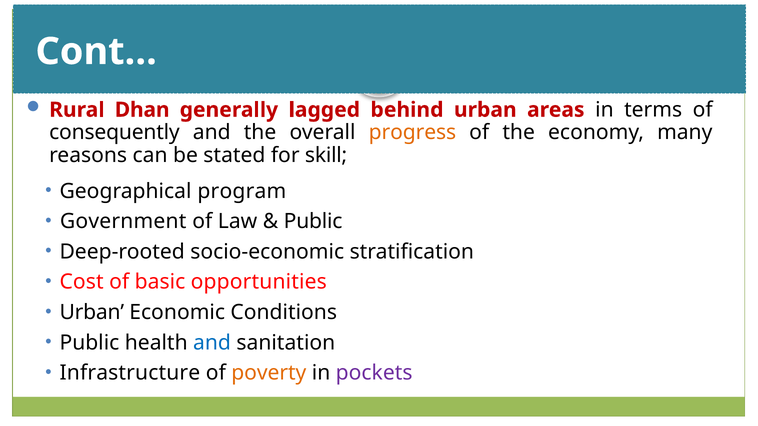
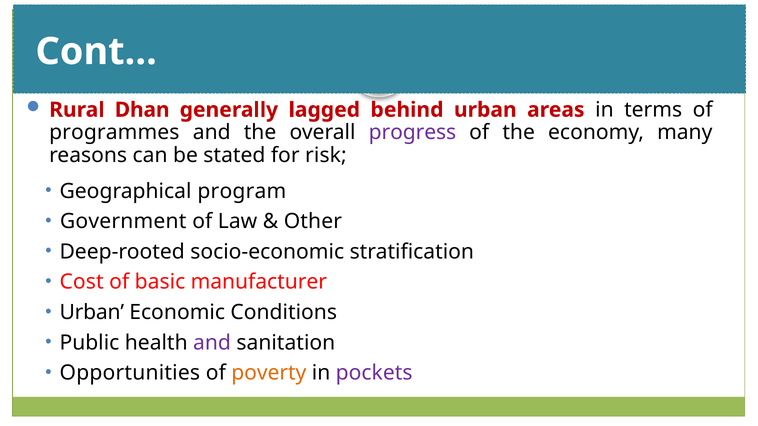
consequently: consequently -> programmes
progress colour: orange -> purple
skill: skill -> risk
Public at (313, 222): Public -> Other
opportunities: opportunities -> manufacturer
and at (212, 343) colour: blue -> purple
Infrastructure: Infrastructure -> Opportunities
